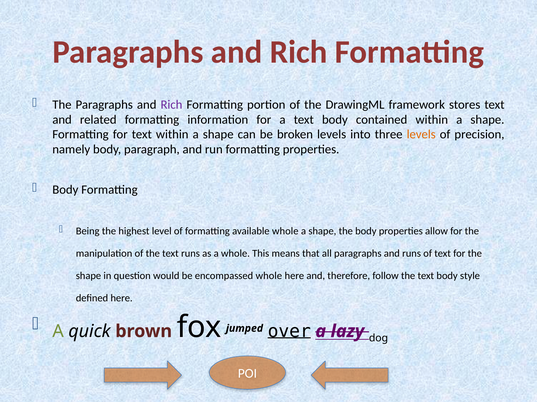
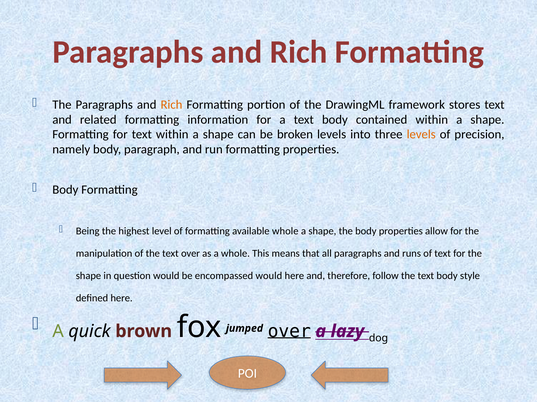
Rich at (171, 105) colour: purple -> orange
text runs: runs -> over
encompassed whole: whole -> would
